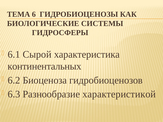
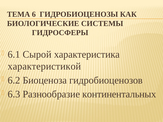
континентальных: континентальных -> характеристикой
характеристикой: характеристикой -> континентальных
